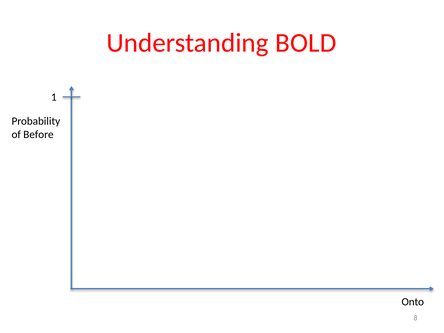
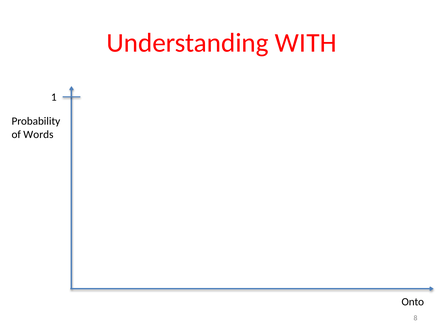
BOLD: BOLD -> WITH
Before: Before -> Words
